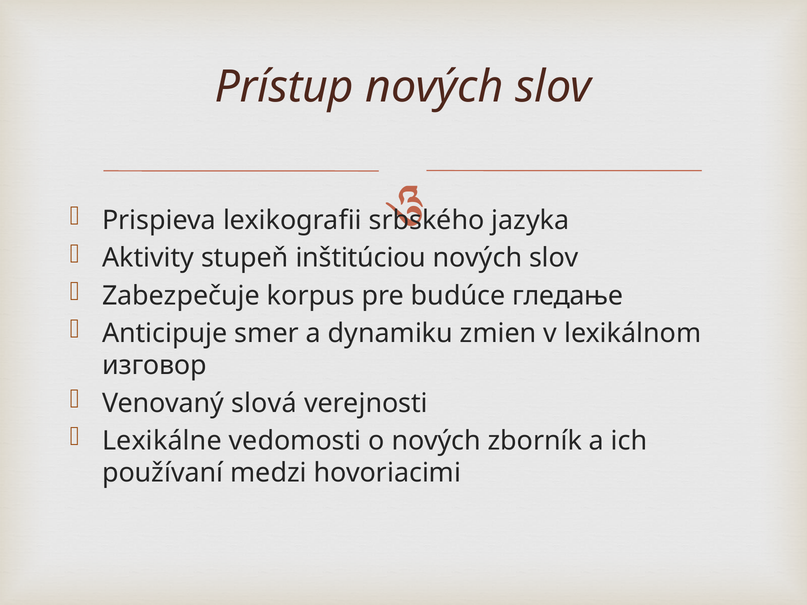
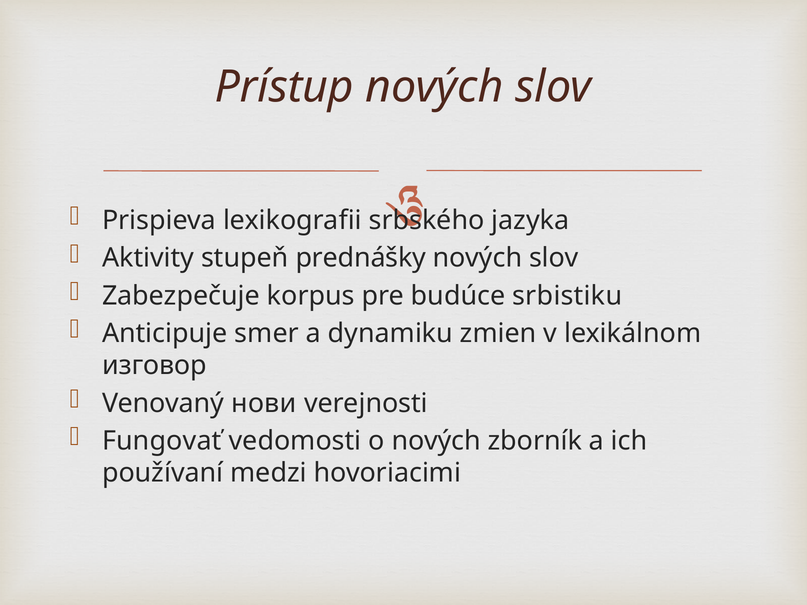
inštitúciou: inštitúciou -> prednášky
гледање: гледање -> srbistiku
slová: slová -> нови
Lexikálne: Lexikálne -> Fungovať
